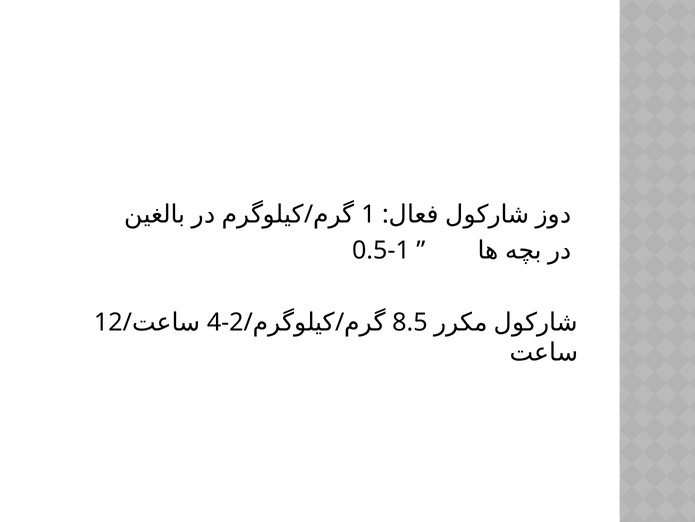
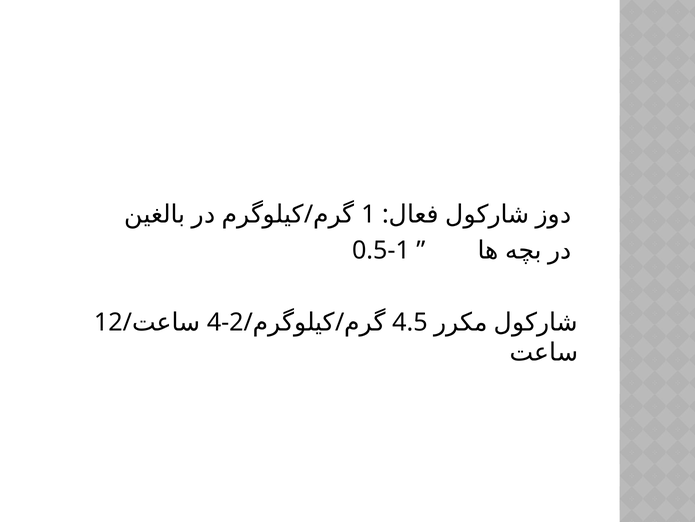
8.5: 8.5 -> 4.5
